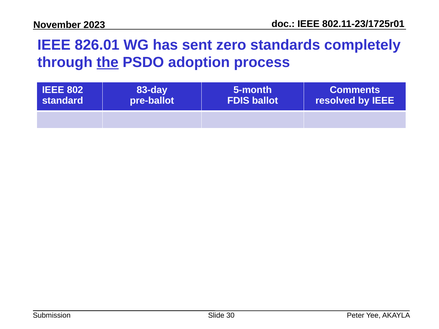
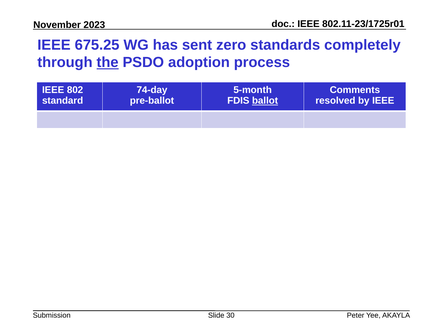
826.01: 826.01 -> 675.25
83-day: 83-day -> 74-day
ballot underline: none -> present
